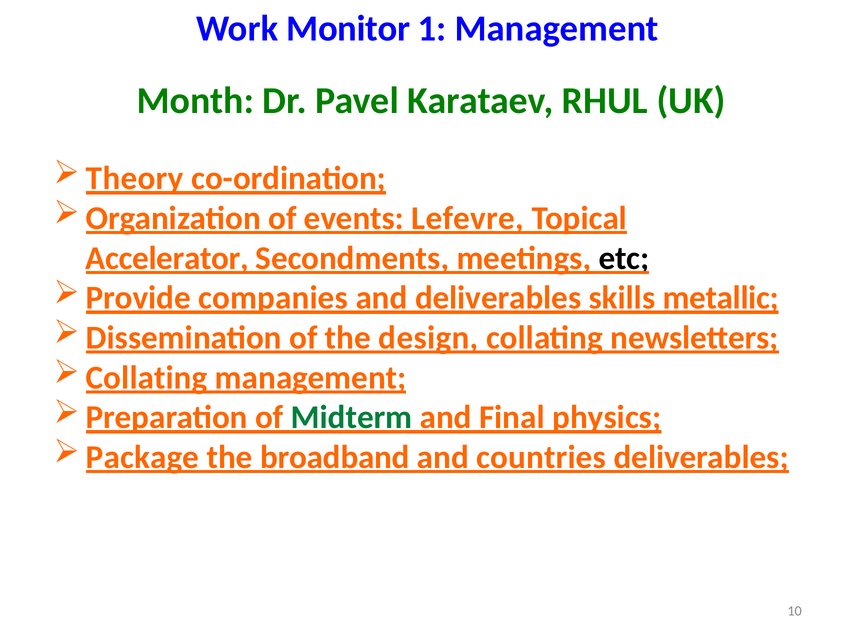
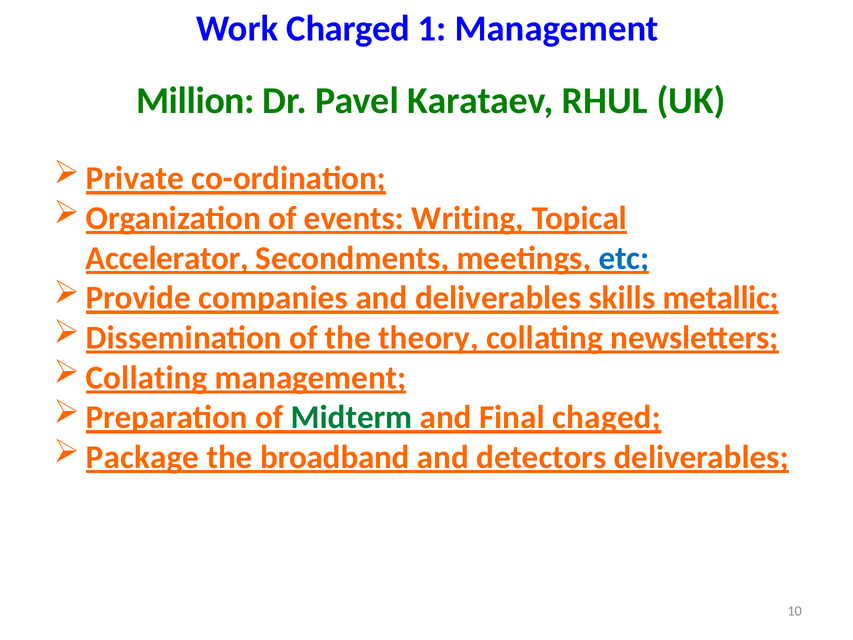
Monitor: Monitor -> Charged
Month: Month -> Million
Theory: Theory -> Private
Lefevre: Lefevre -> Writing
etc colour: black -> blue
design: design -> theory
physics: physics -> chaged
countries: countries -> detectors
